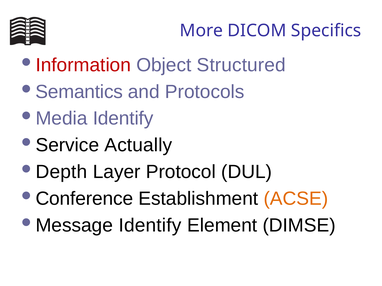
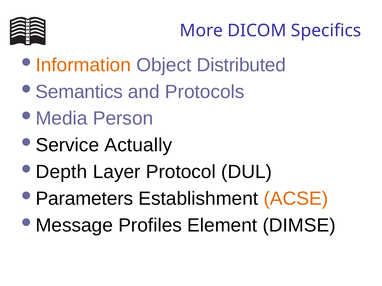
Information colour: red -> orange
Structured: Structured -> Distributed
Media Identify: Identify -> Person
Conference: Conference -> Parameters
Message Identify: Identify -> Profiles
